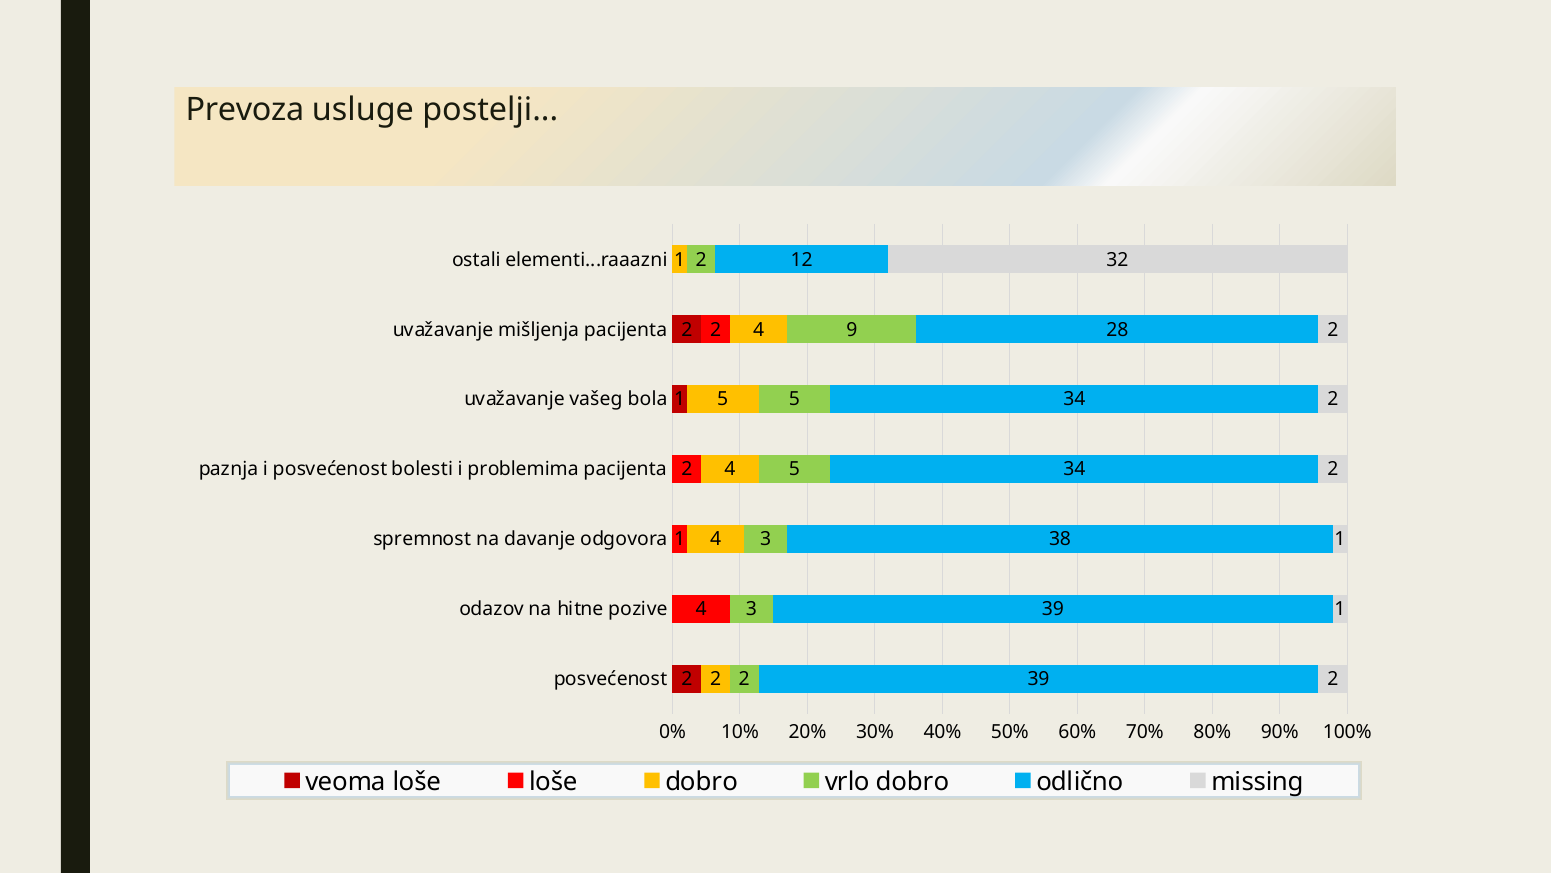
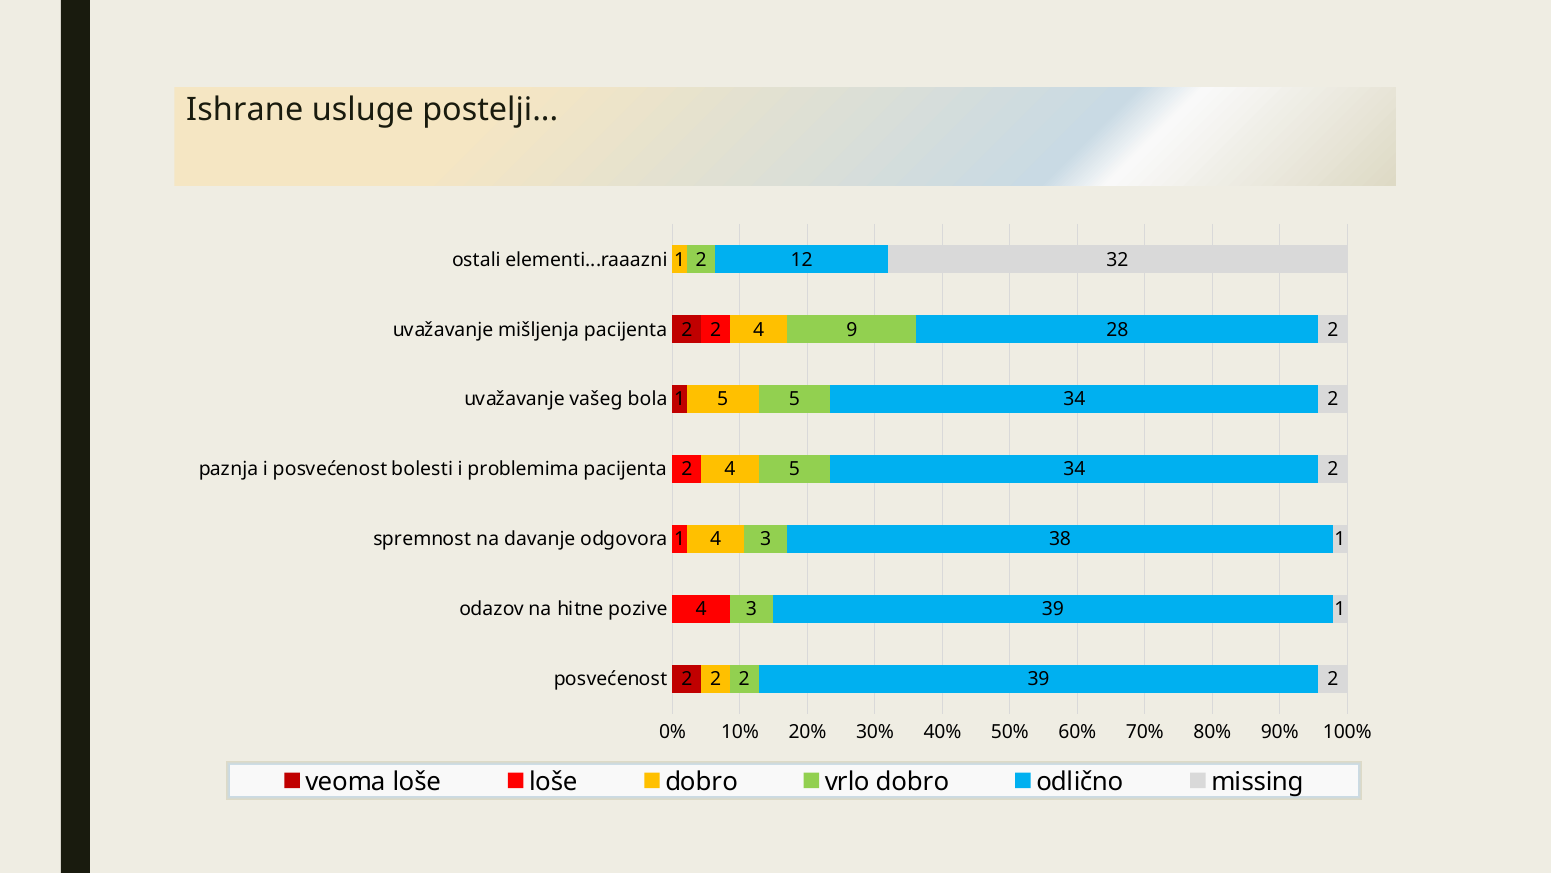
Prevoza: Prevoza -> Ishrane
